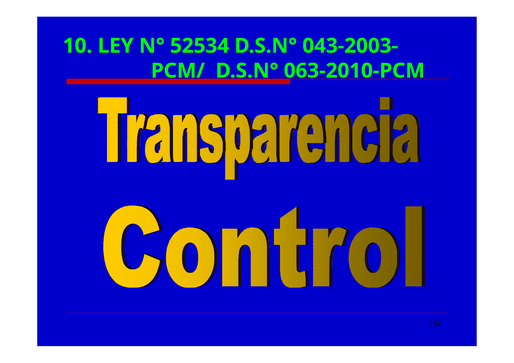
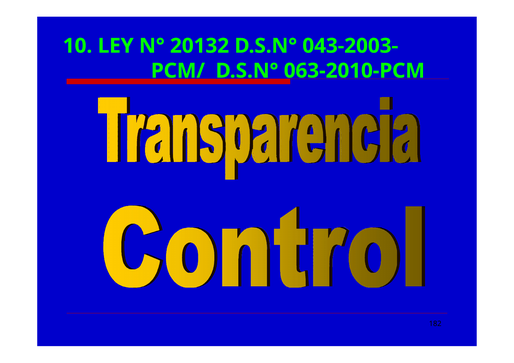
52534: 52534 -> 20132
